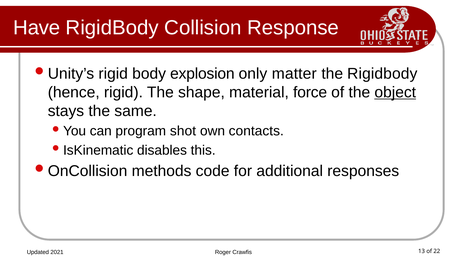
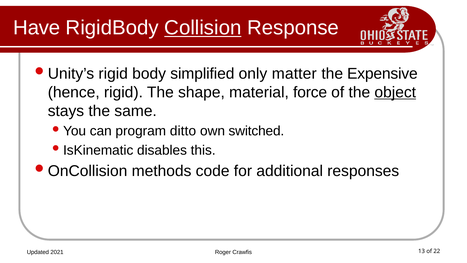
Collision underline: none -> present
explosion: explosion -> simplified
the Rigidbody: Rigidbody -> Expensive
shot: shot -> ditto
contacts: contacts -> switched
